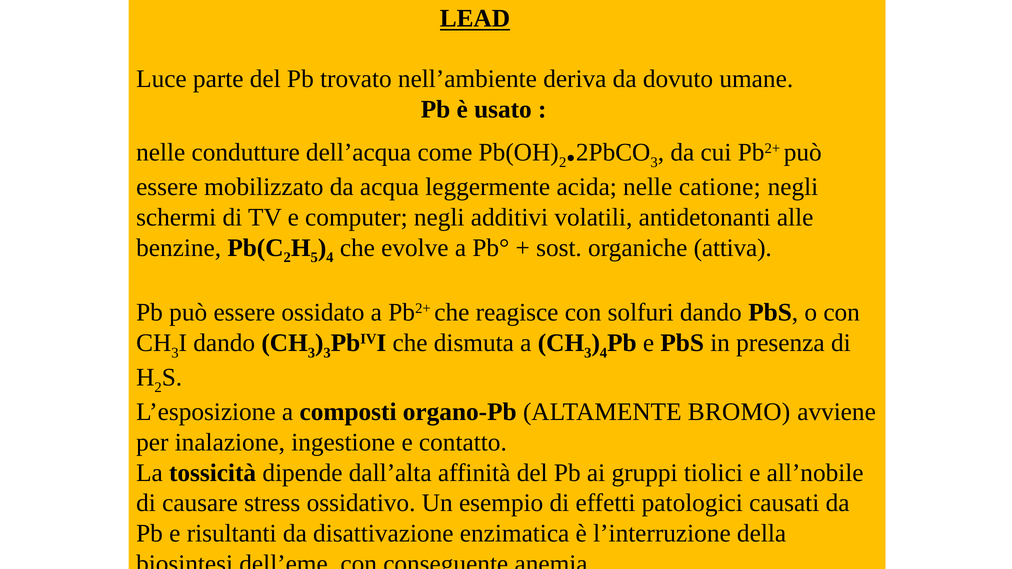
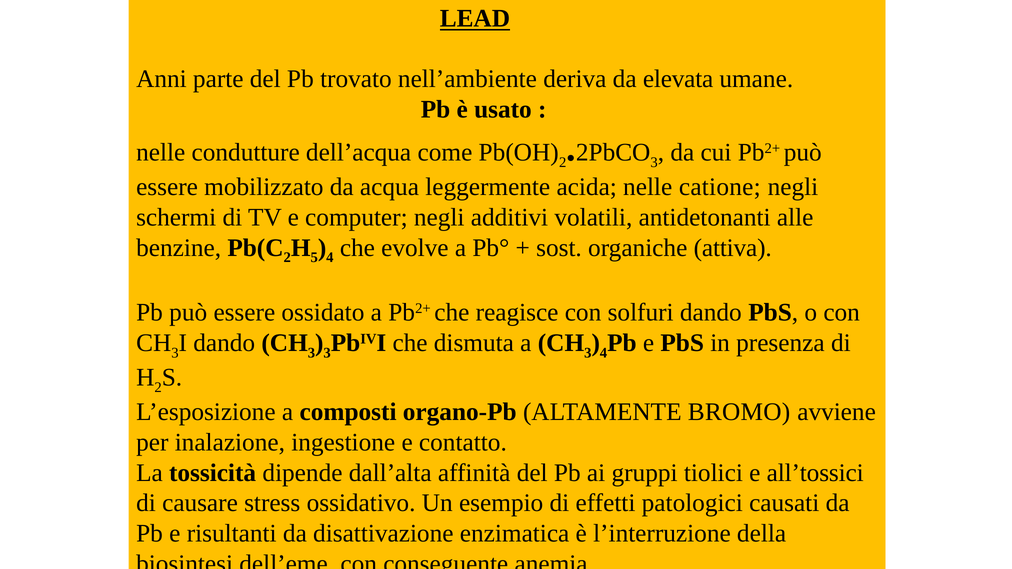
Luce: Luce -> Anni
dovuto: dovuto -> elevata
all’nobile: all’nobile -> all’tossici
